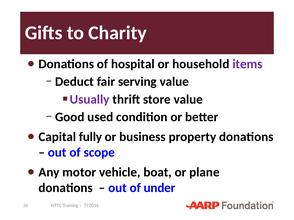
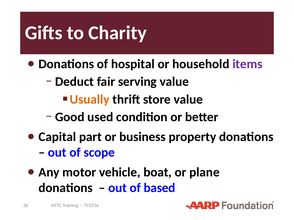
Usually colour: purple -> orange
fully: fully -> part
under: under -> based
